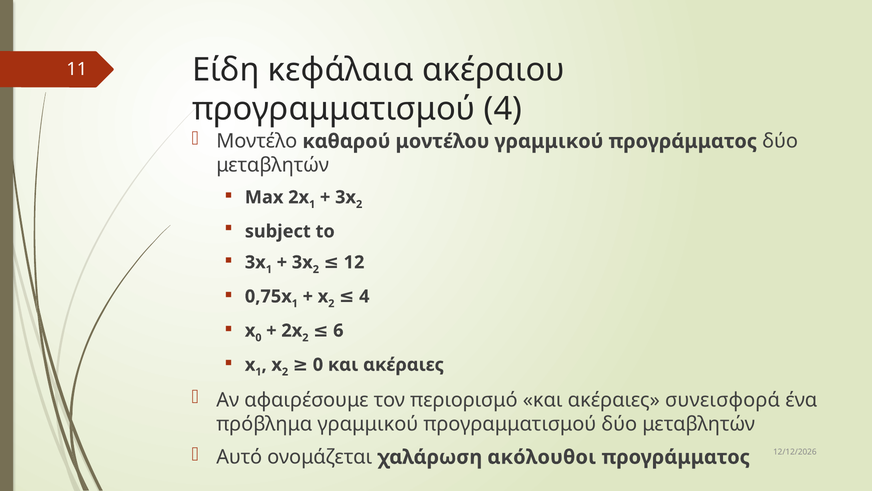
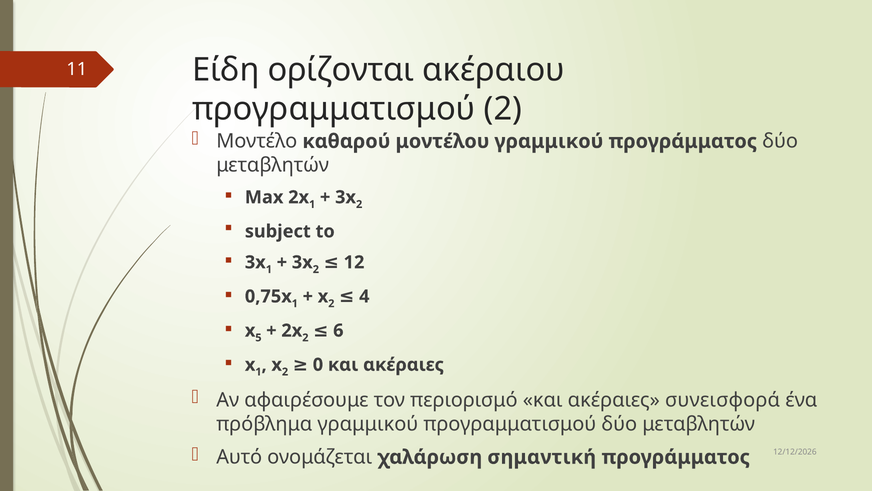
κεφάλαια: κεφάλαια -> ορίζονται
προγραμματισμού 4: 4 -> 2
0 at (258, 337): 0 -> 5
ακόλουθοι: ακόλουθοι -> σημαντική
